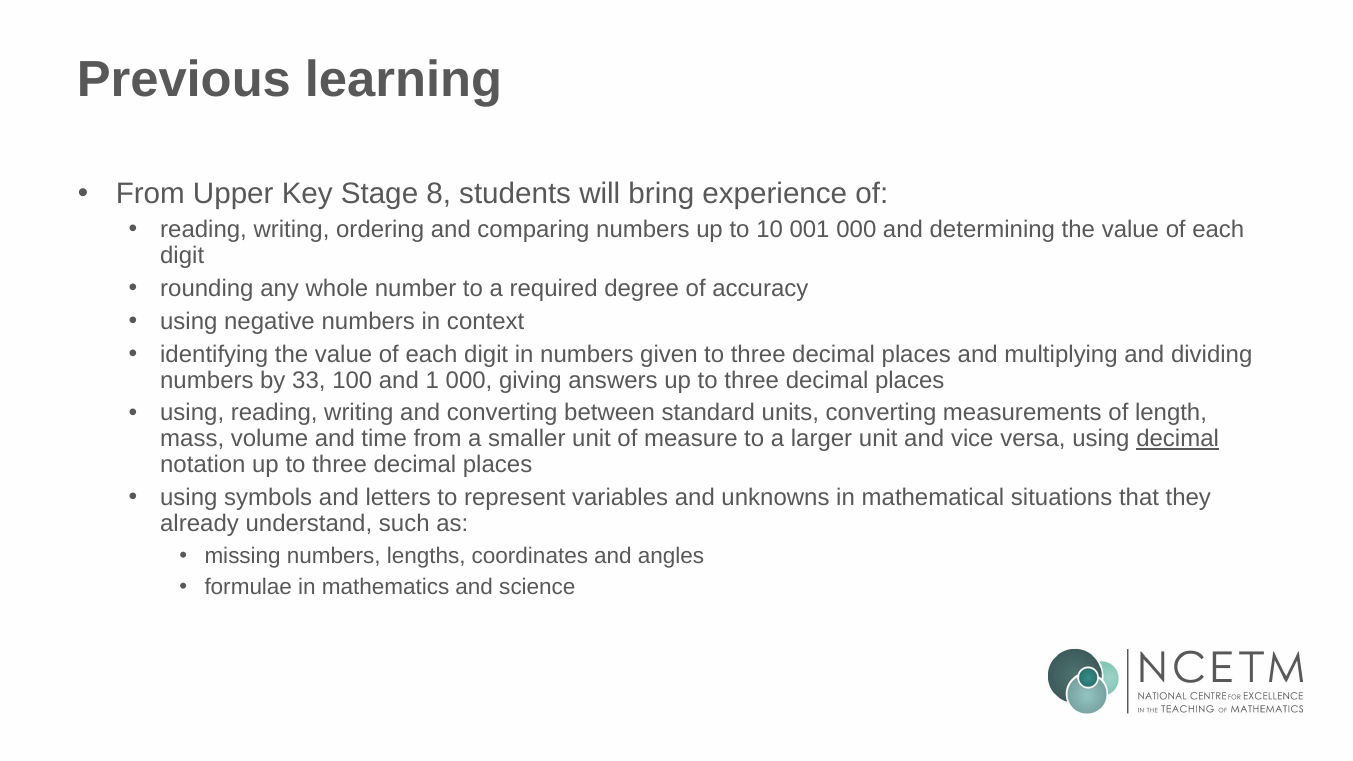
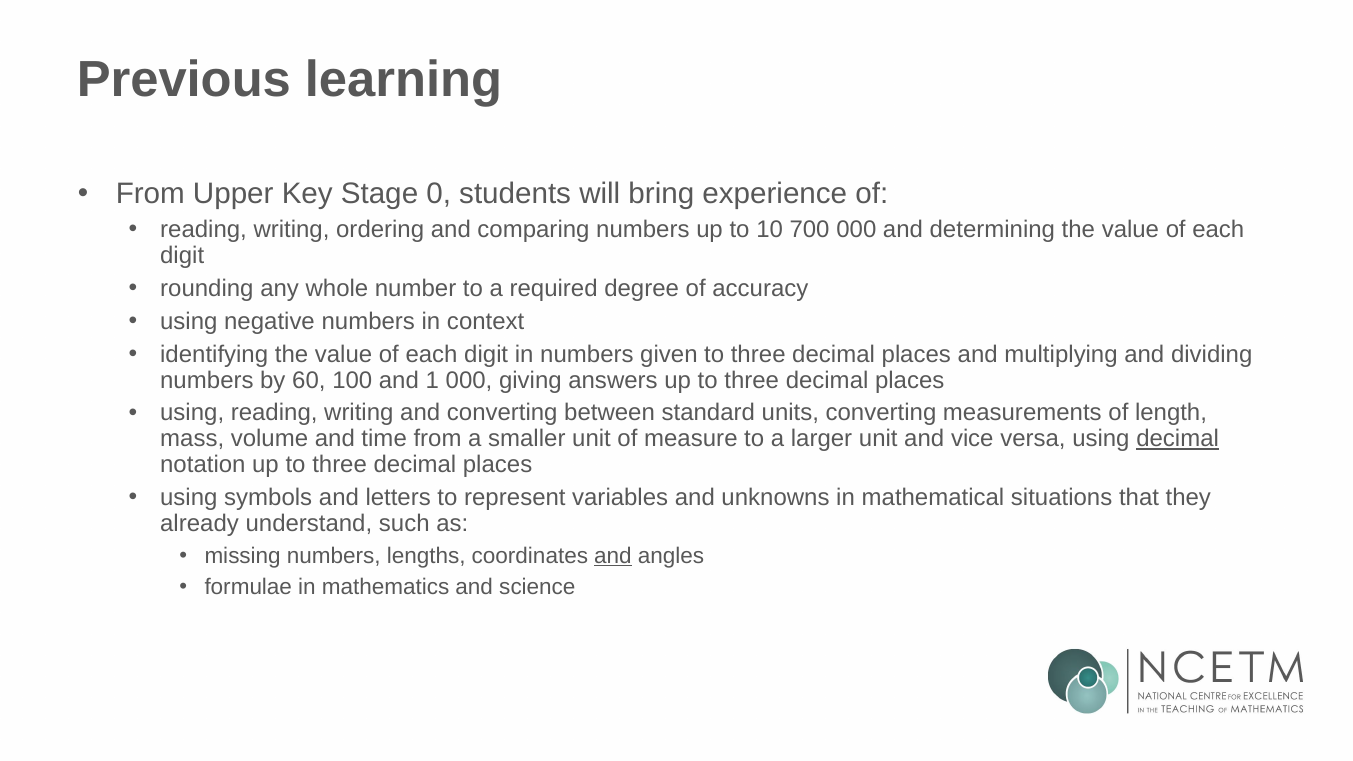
8: 8 -> 0
001: 001 -> 700
33: 33 -> 60
and at (613, 556) underline: none -> present
